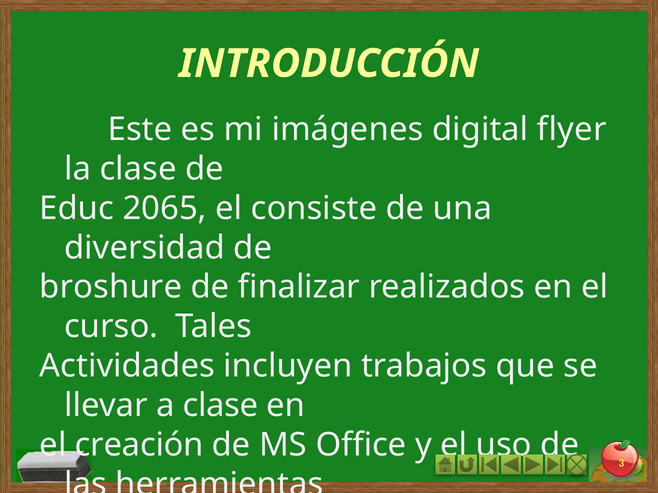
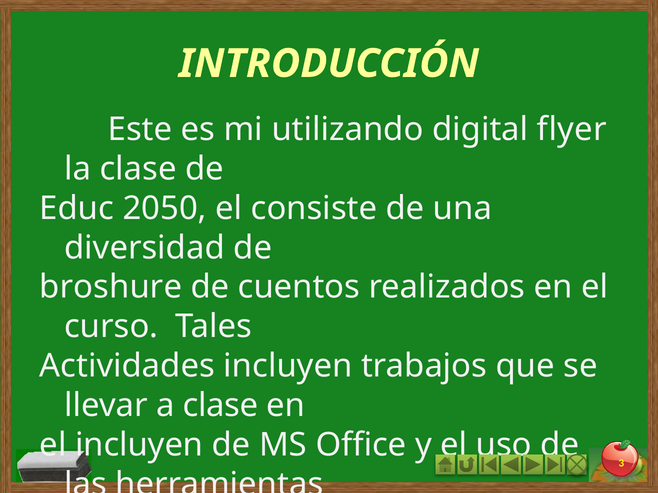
imágenes: imágenes -> utilizando
2065: 2065 -> 2050
finalizar: finalizar -> cuentos
el creación: creación -> incluyen
